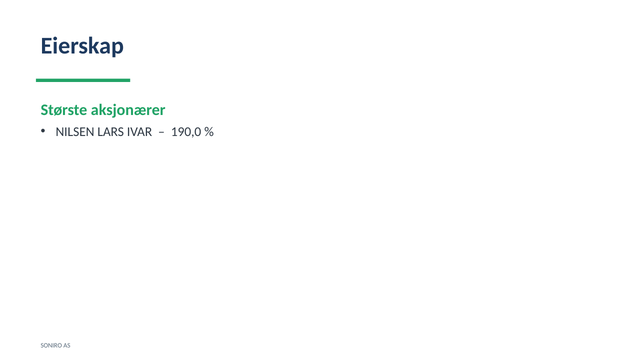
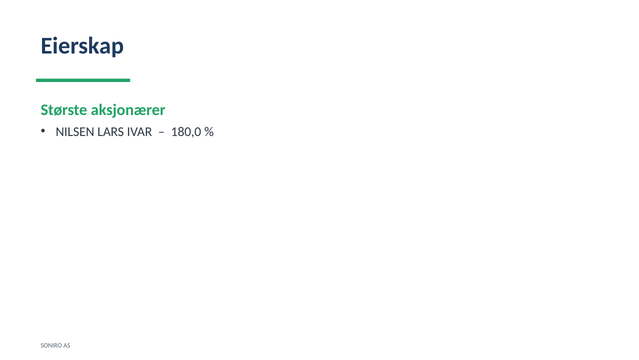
190,0: 190,0 -> 180,0
